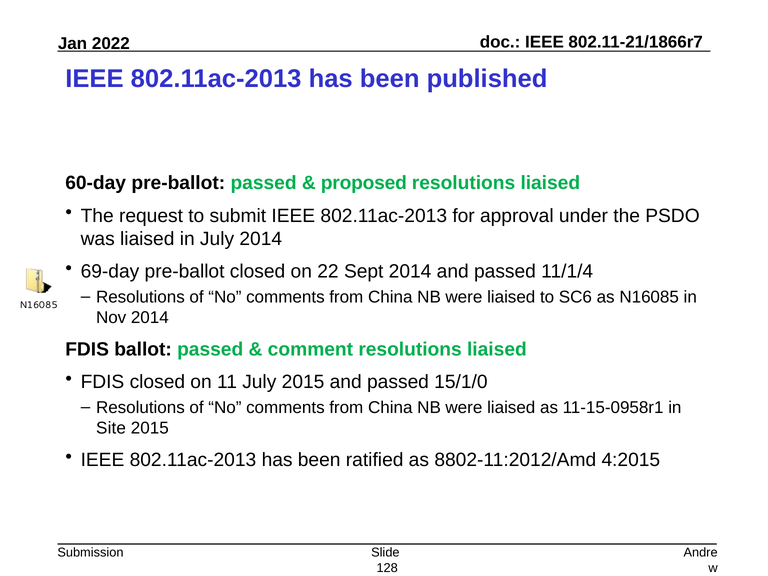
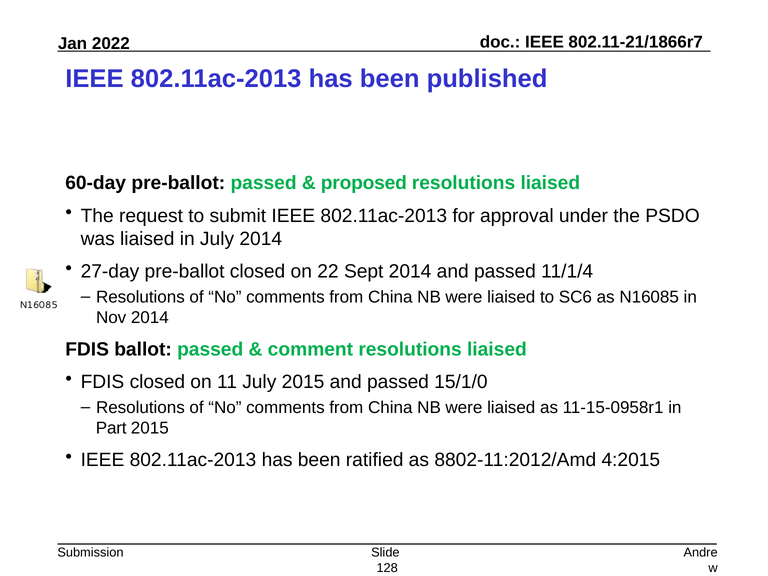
69-day: 69-day -> 27-day
Site: Site -> Part
